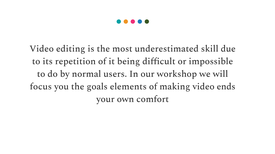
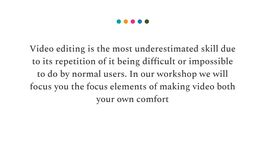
the goals: goals -> focus
ends: ends -> both
